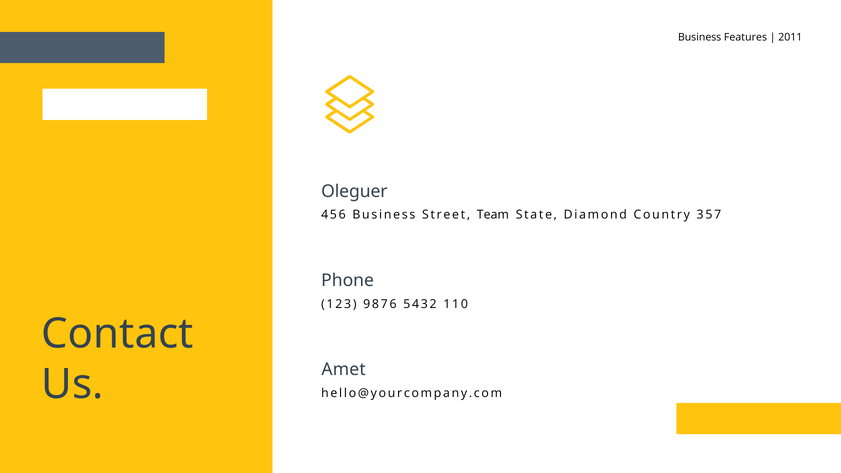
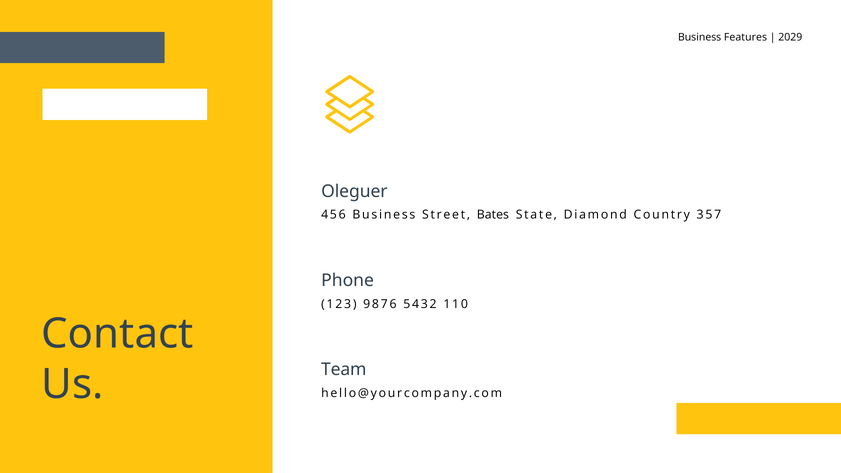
2011: 2011 -> 2029
Team: Team -> Bates
Amet: Amet -> Team
